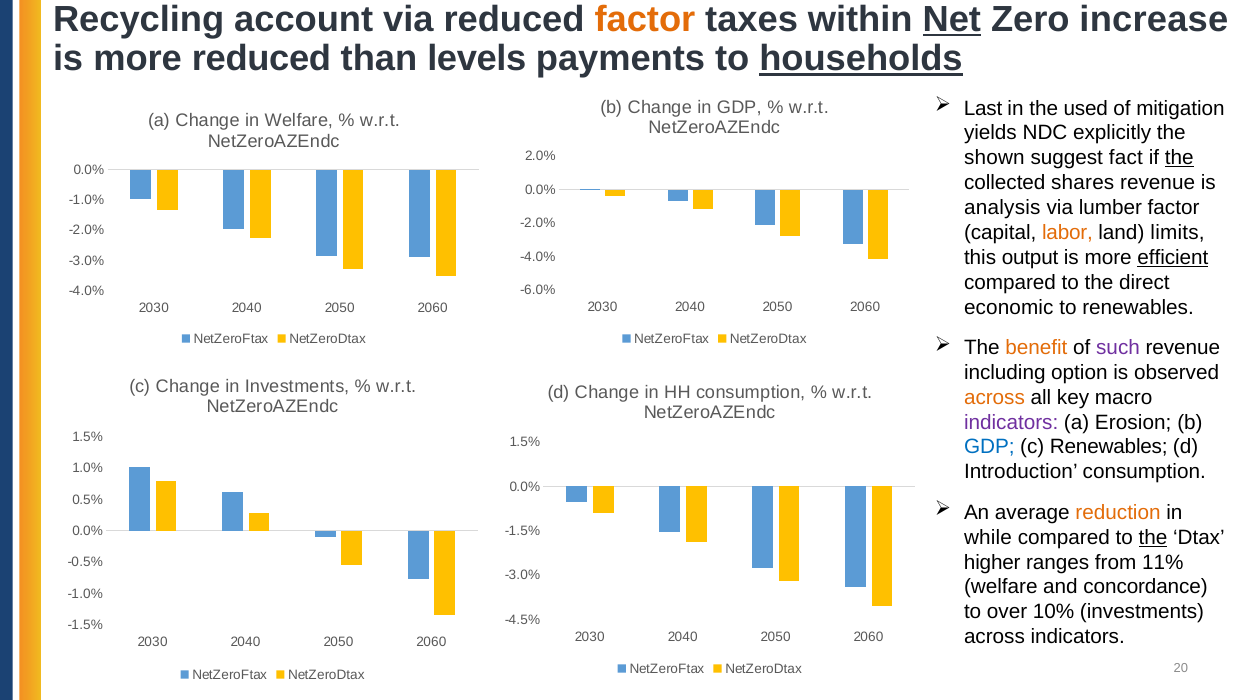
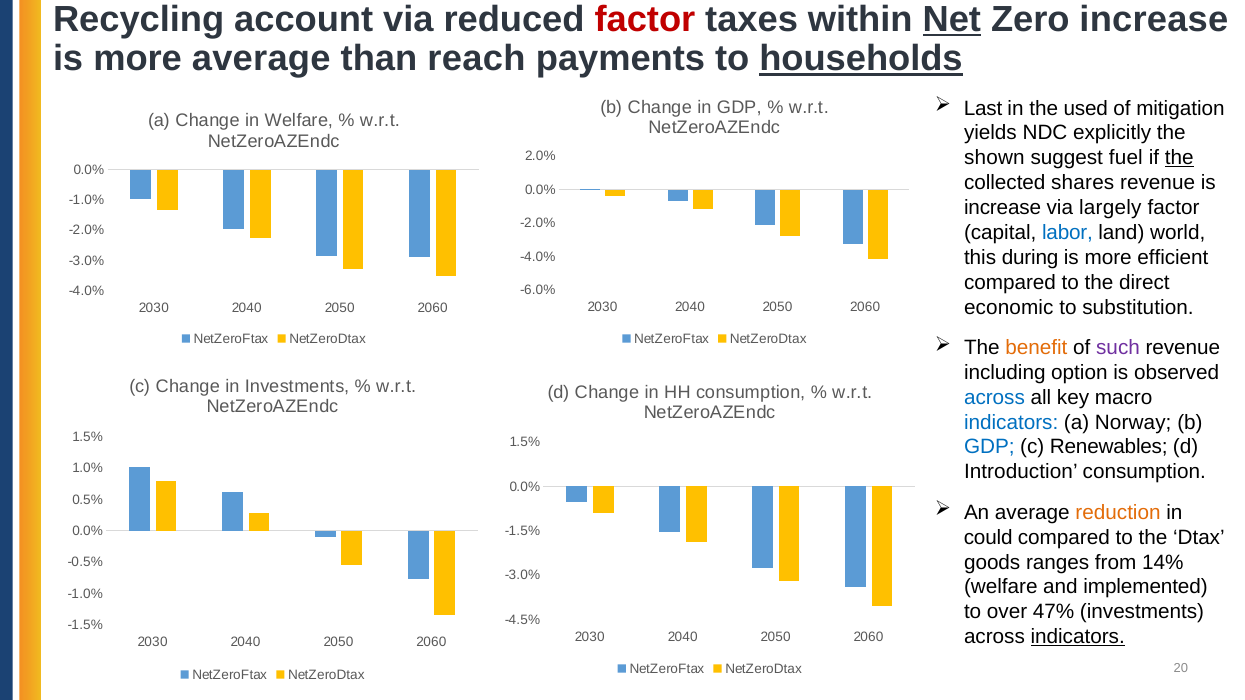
factor at (645, 20) colour: orange -> red
more reduced: reduced -> average
levels: levels -> reach
fact: fact -> fuel
analysis at (1002, 208): analysis -> increase
lumber: lumber -> largely
labor colour: orange -> blue
limits: limits -> world
output: output -> during
efficient underline: present -> none
to renewables: renewables -> substitution
across at (994, 398) colour: orange -> blue
indicators at (1011, 422) colour: purple -> blue
Erosion: Erosion -> Norway
while: while -> could
the at (1153, 538) underline: present -> none
higher: higher -> goods
11%: 11% -> 14%
concordance: concordance -> implemented
10%: 10% -> 47%
indicators at (1078, 637) underline: none -> present
